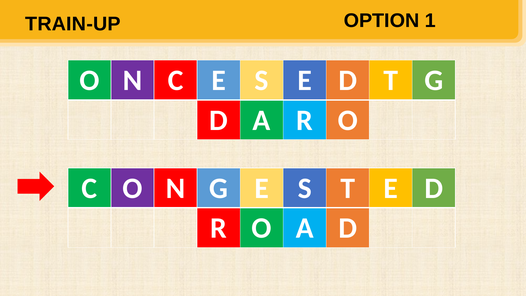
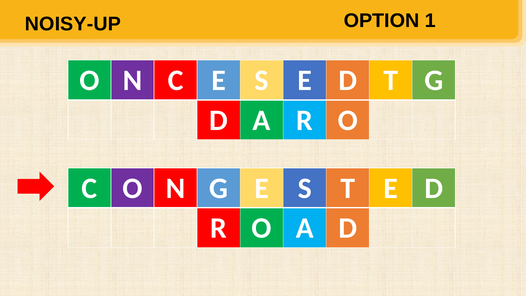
TRAIN-UP: TRAIN-UP -> NOISY-UP
